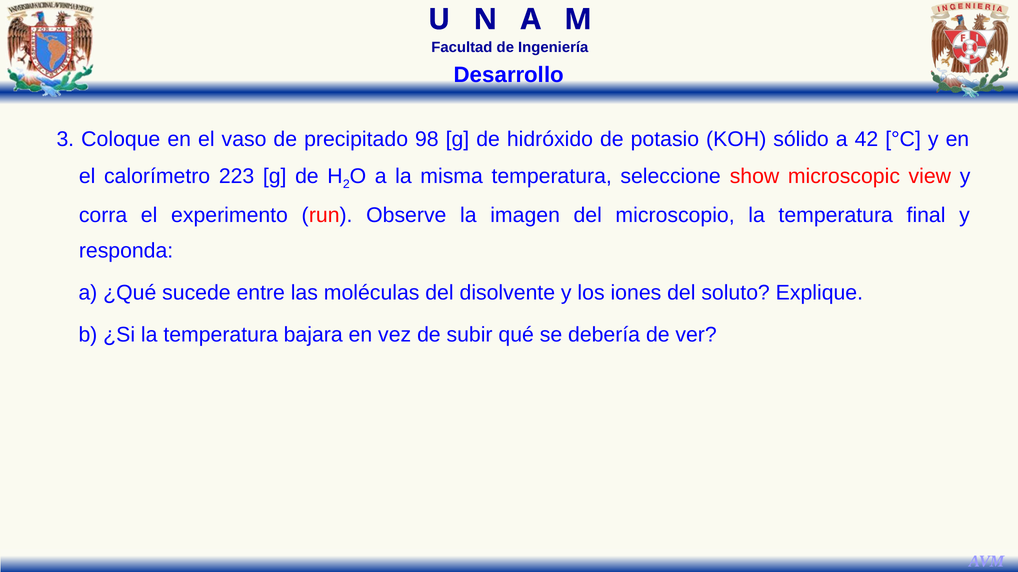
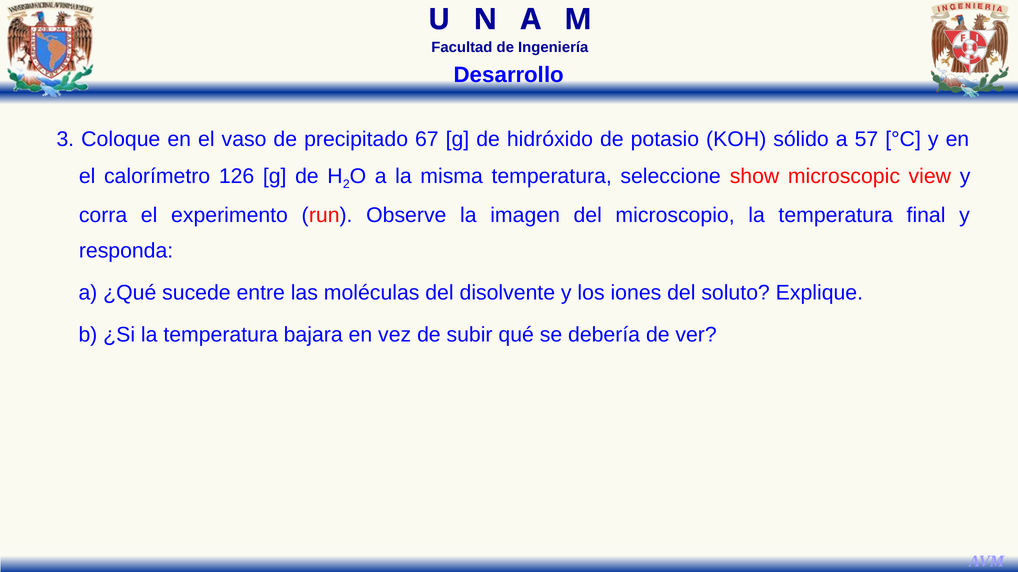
98: 98 -> 67
42: 42 -> 57
223: 223 -> 126
